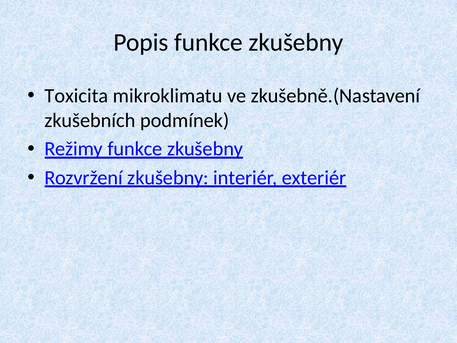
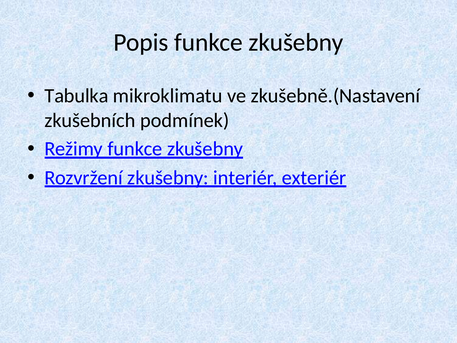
Toxicita: Toxicita -> Tabulka
